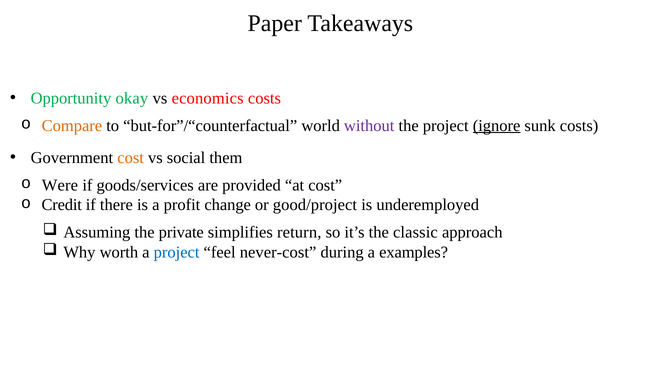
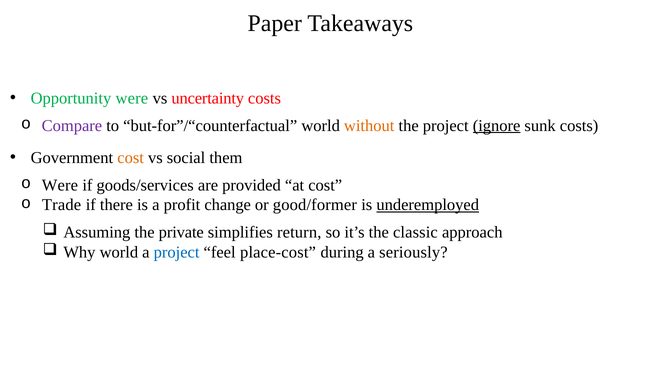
Opportunity okay: okay -> were
economics: economics -> uncertainty
Compare colour: orange -> purple
without colour: purple -> orange
Credit: Credit -> Trade
good/project: good/project -> good/former
underemployed underline: none -> present
Why worth: worth -> world
never-cost: never-cost -> place-cost
examples: examples -> seriously
